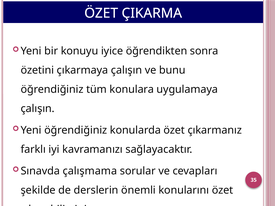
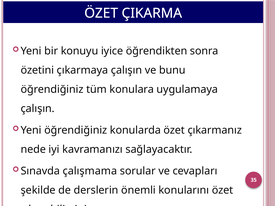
farklı: farklı -> nede
